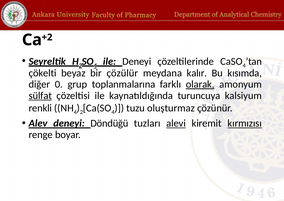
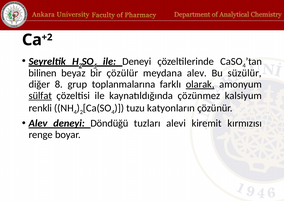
çökelti: çökelti -> bilinen
meydana kalır: kalır -> alev
kısımda: kısımda -> süzülür
0: 0 -> 8
turuncuya: turuncuya -> çözünmez
oluşturmaz: oluşturmaz -> katyonların
alevi underline: present -> none
kırmızısı underline: present -> none
